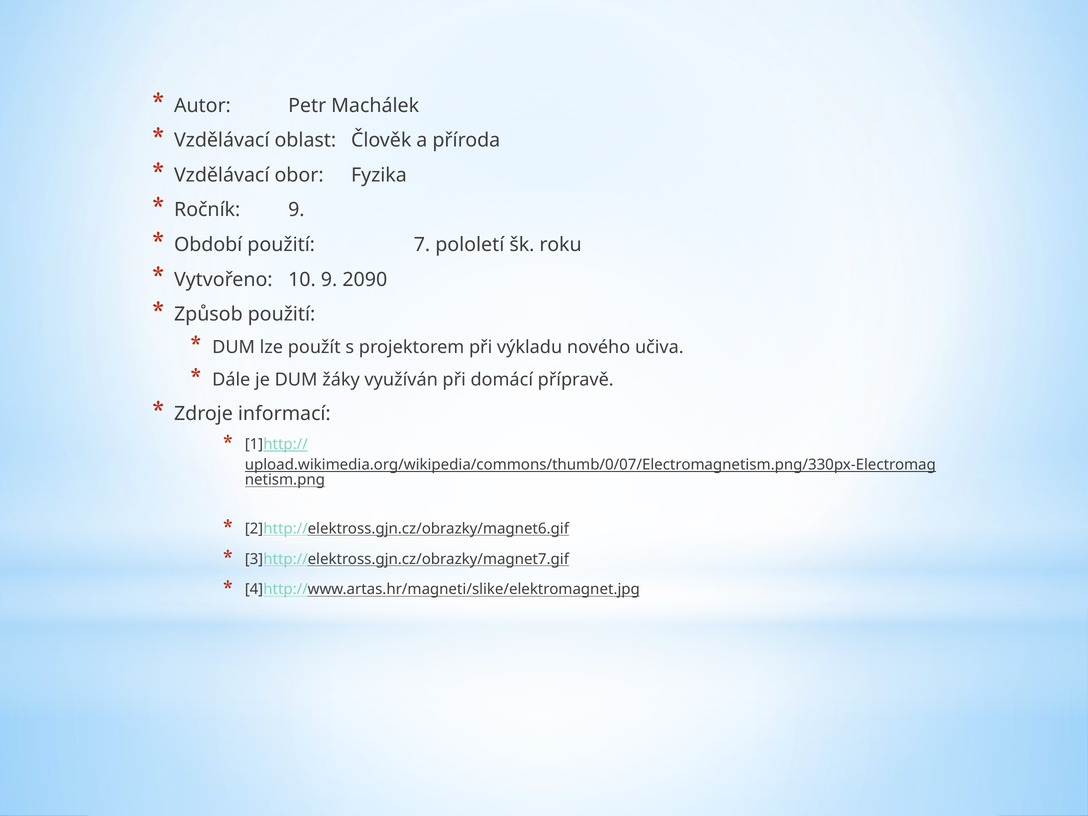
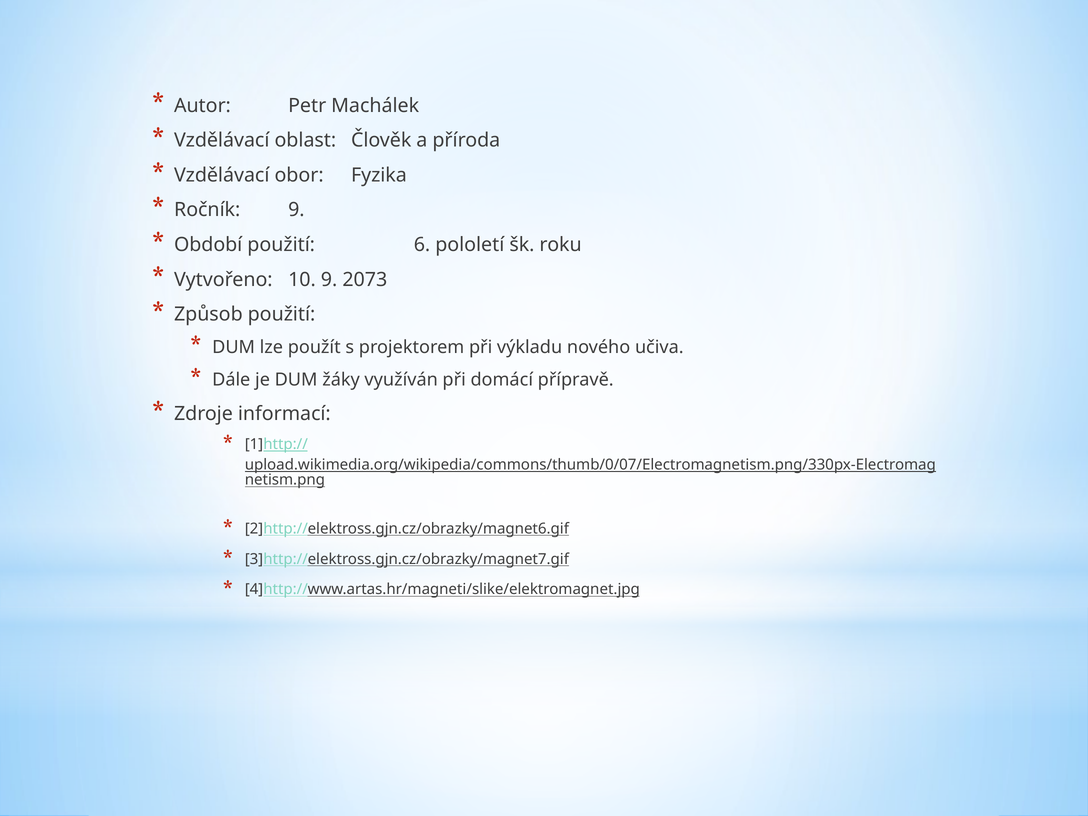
7: 7 -> 6
2090: 2090 -> 2073
